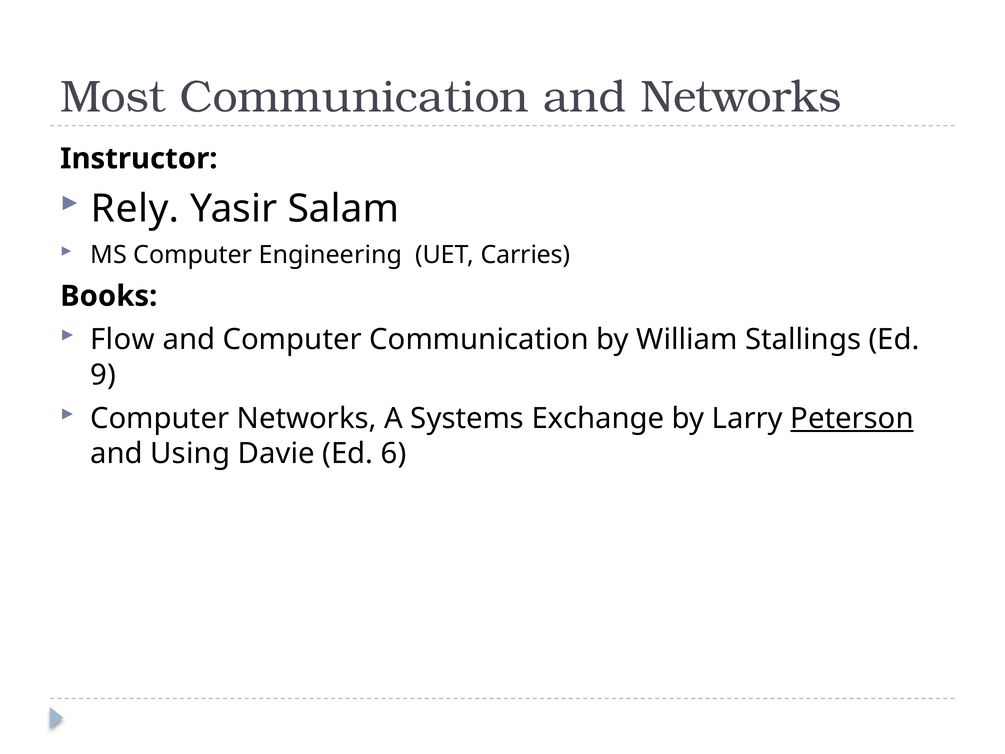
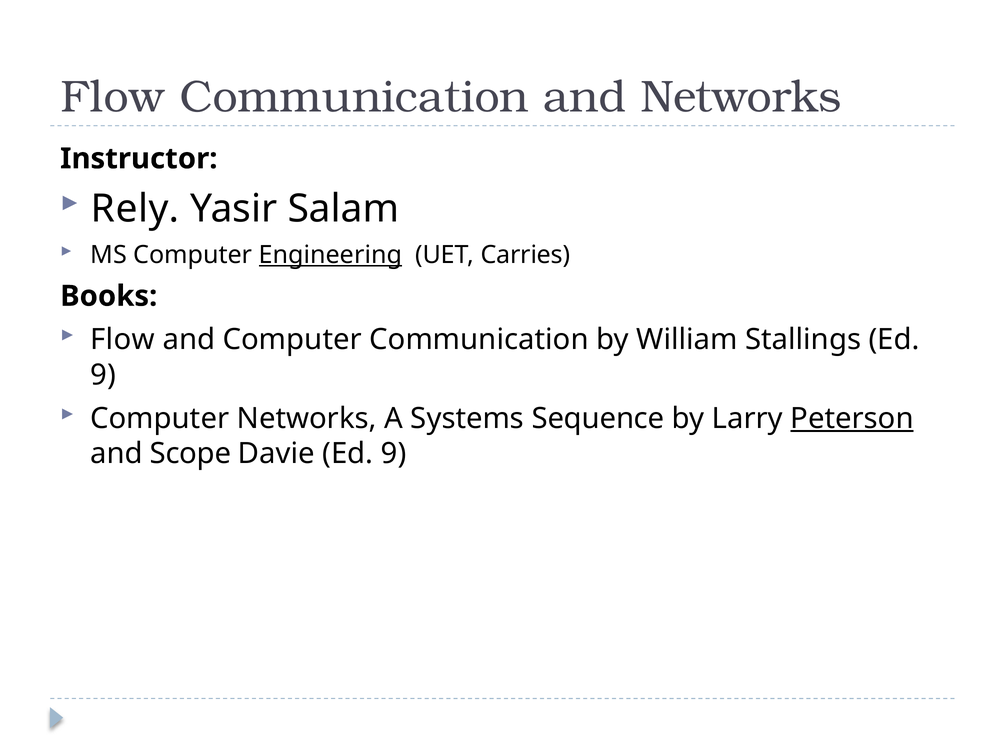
Most at (113, 97): Most -> Flow
Engineering underline: none -> present
Exchange: Exchange -> Sequence
Using: Using -> Scope
Davie Ed 6: 6 -> 9
